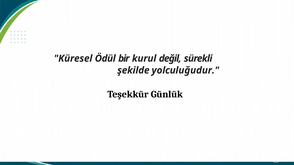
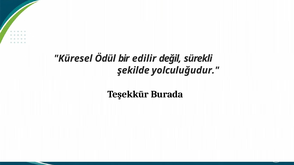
kurul: kurul -> edilir
Günlük: Günlük -> Burada
